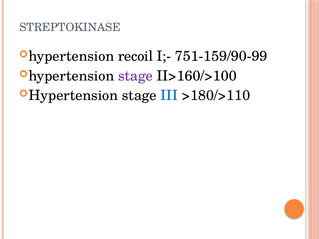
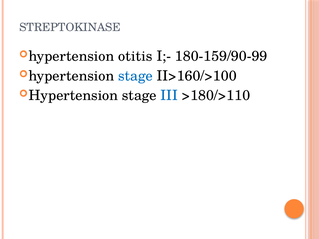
recoil: recoil -> otitis
751-159/90-99: 751-159/90-99 -> 180-159/90-99
stage at (135, 76) colour: purple -> blue
